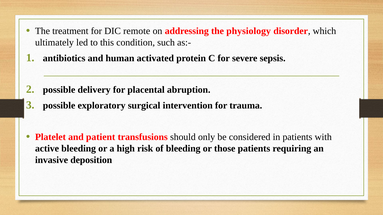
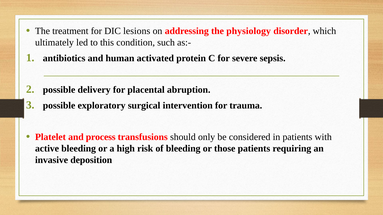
remote: remote -> lesions
patient: patient -> process
